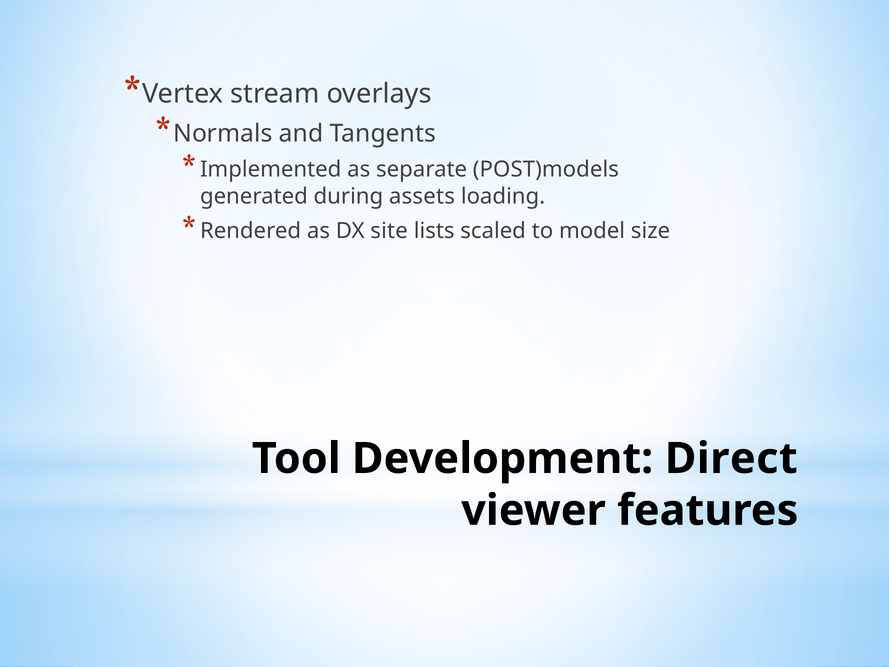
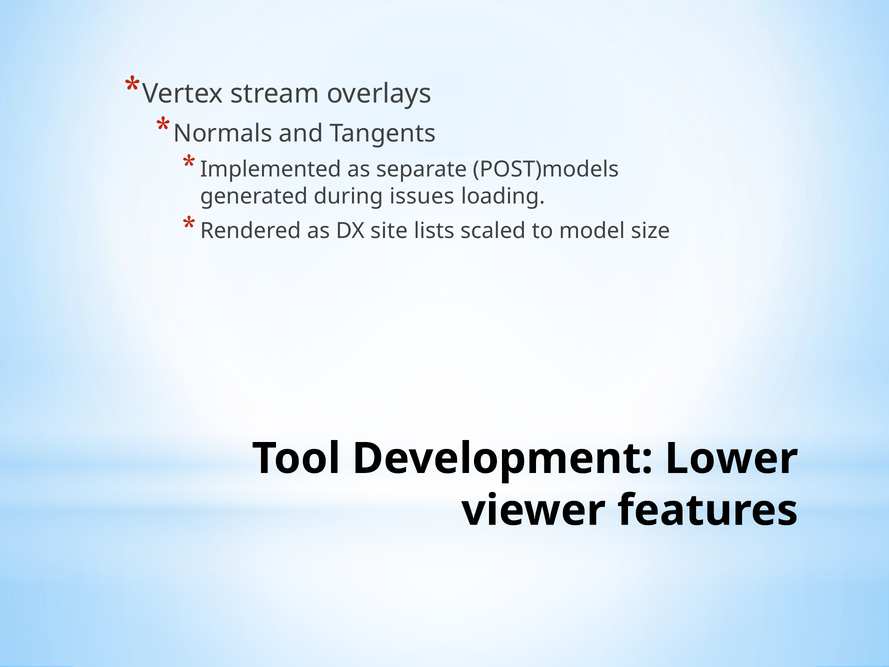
assets: assets -> issues
Direct: Direct -> Lower
